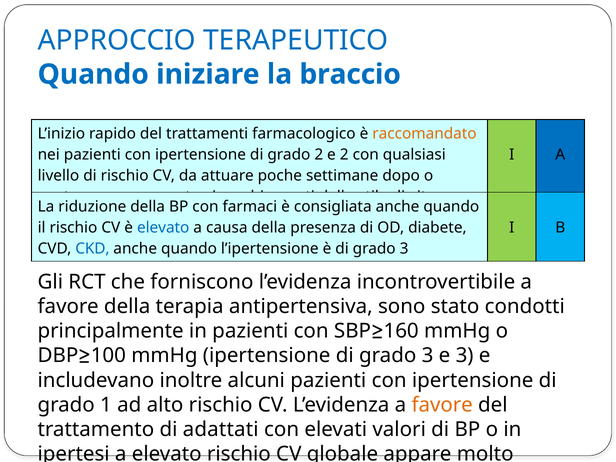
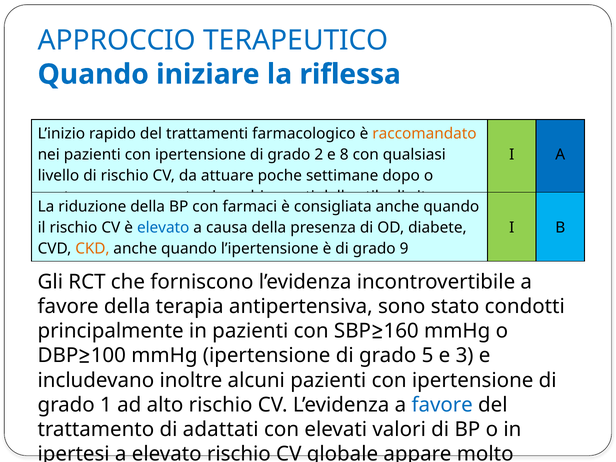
braccio: braccio -> riflessa
e 2: 2 -> 8
CKD colour: blue -> orange
è di grado 3: 3 -> 9
ipertensione di grado 3: 3 -> 5
favore at (442, 405) colour: orange -> blue
